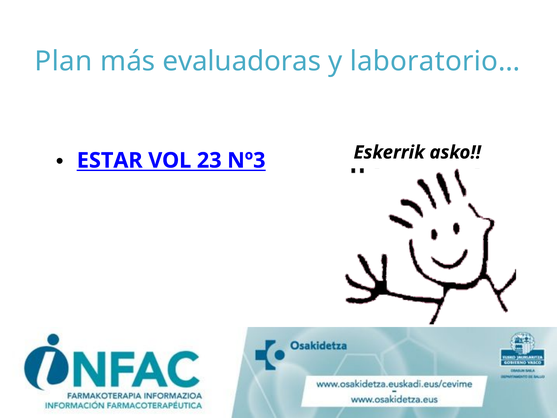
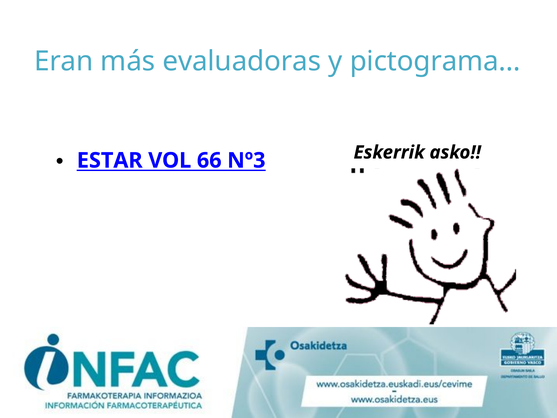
Plan: Plan -> Eran
laboratorio…: laboratorio… -> pictograma…
23: 23 -> 66
